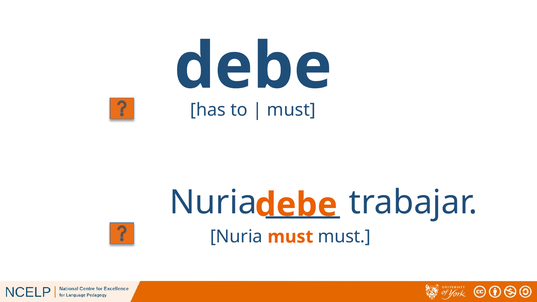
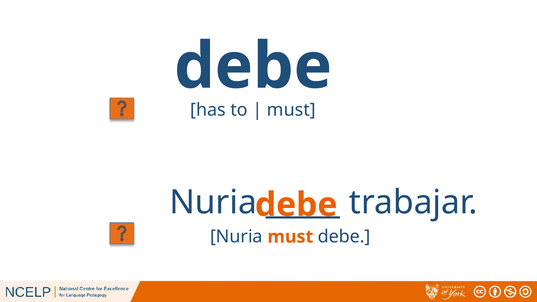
must must: must -> debe
